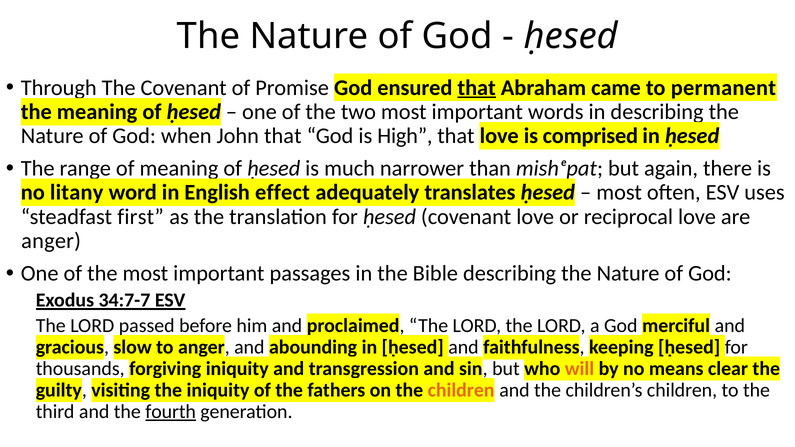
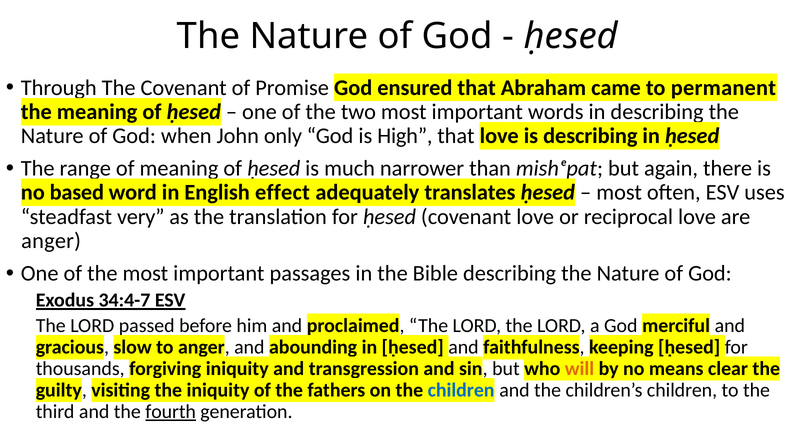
that at (477, 88) underline: present -> none
John that: that -> only
is comprised: comprised -> describing
litany: litany -> based
first: first -> very
34:7-7: 34:7-7 -> 34:4-7
children at (461, 390) colour: orange -> blue
